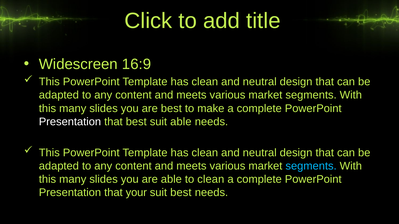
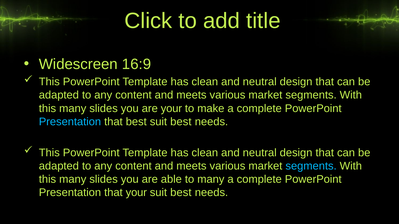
are best: best -> your
Presentation at (70, 122) colour: white -> light blue
best suit able: able -> best
to clean: clean -> many
